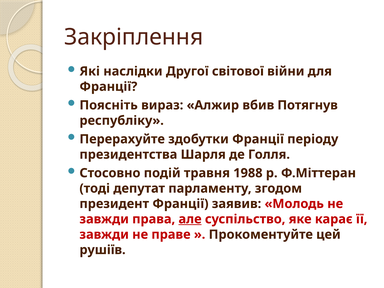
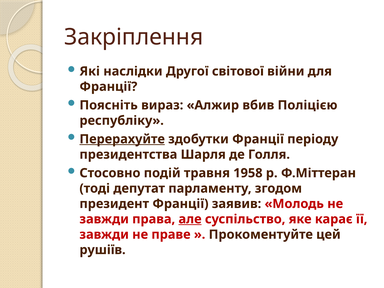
Потягнув: Потягнув -> Поліцією
Перерахуйте underline: none -> present
1988: 1988 -> 1958
